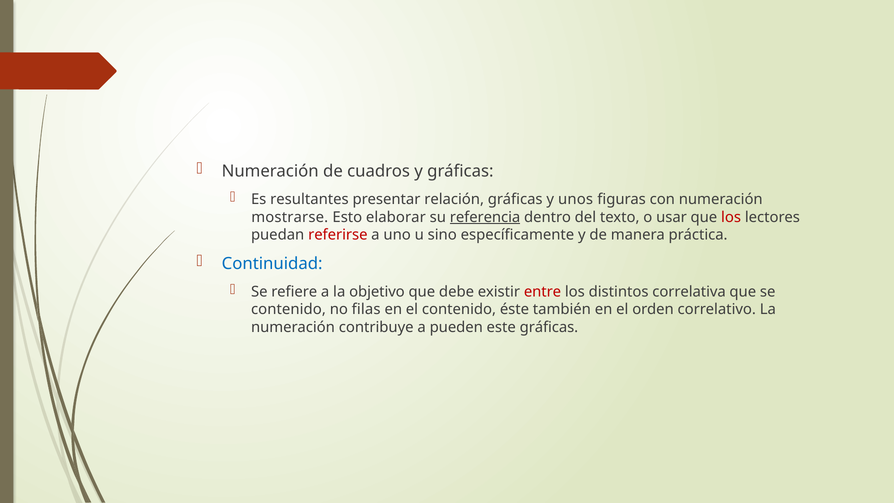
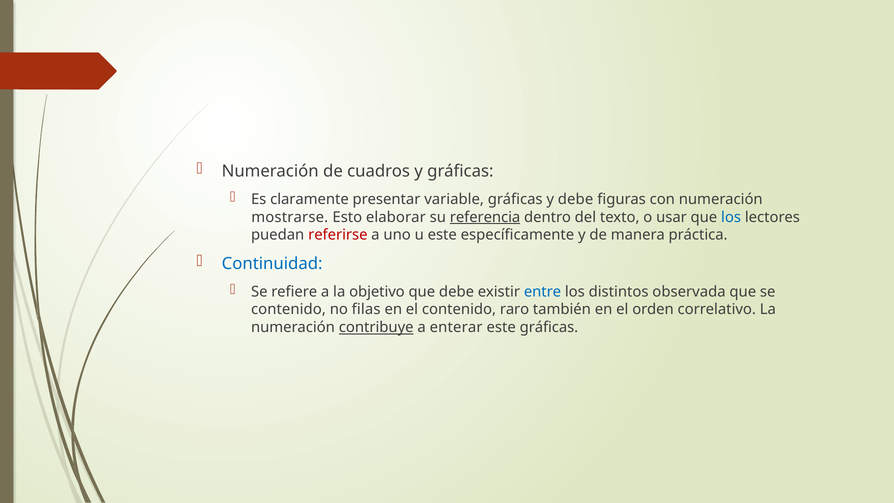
resultantes: resultantes -> claramente
relación: relación -> variable
y unos: unos -> debe
los at (731, 217) colour: red -> blue
u sino: sino -> este
entre colour: red -> blue
correlativa: correlativa -> observada
éste: éste -> raro
contribuye underline: none -> present
pueden: pueden -> enterar
